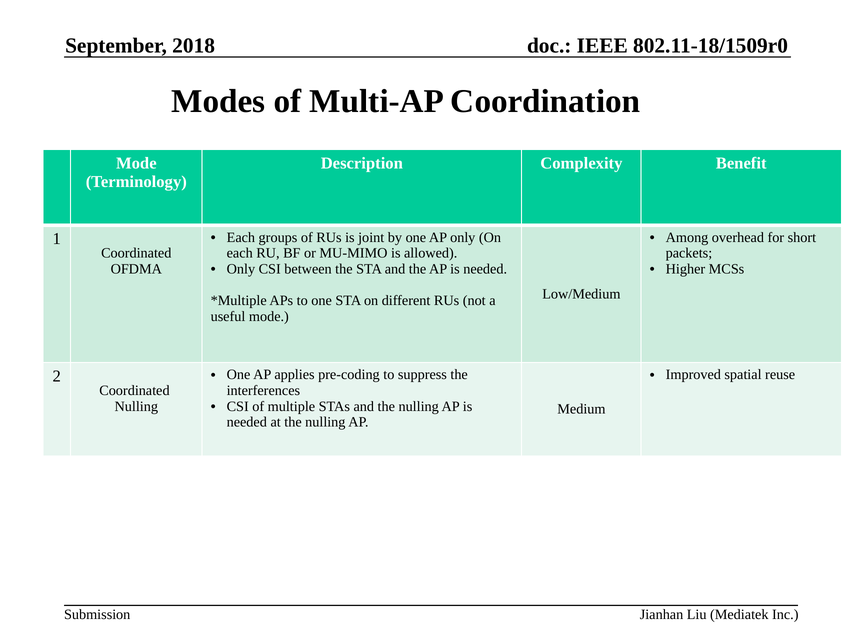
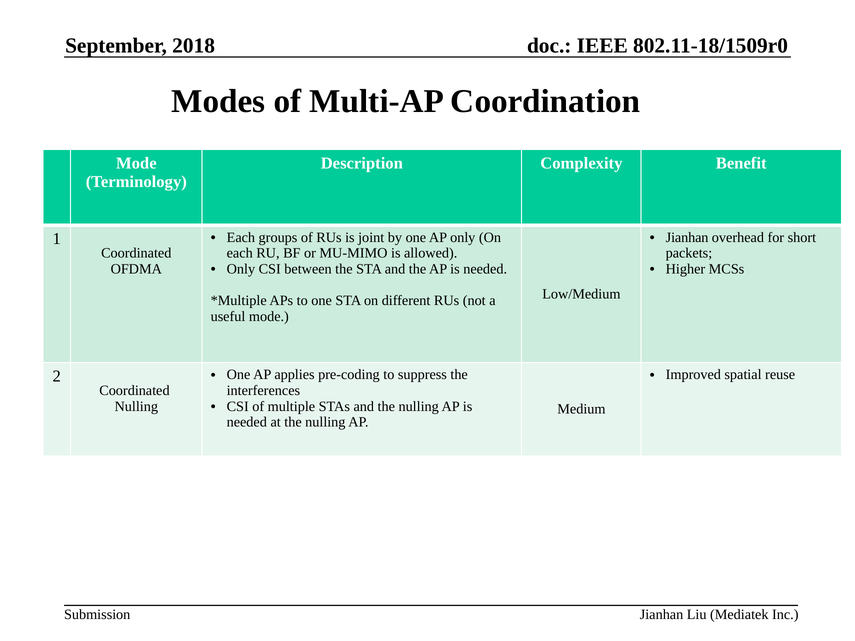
Among at (687, 238): Among -> Jianhan
